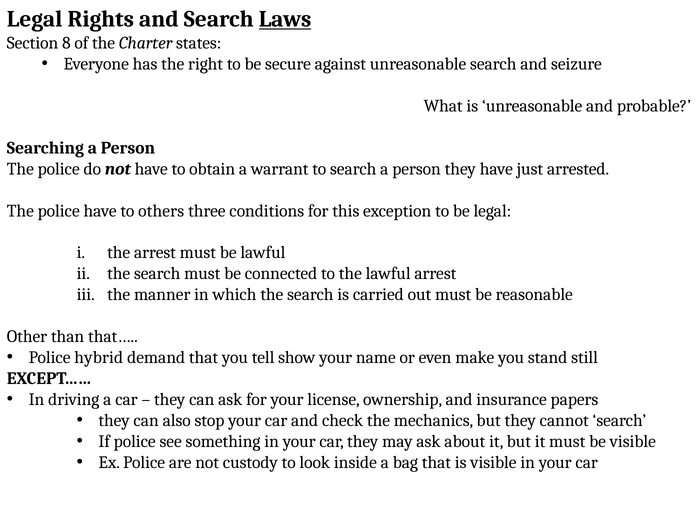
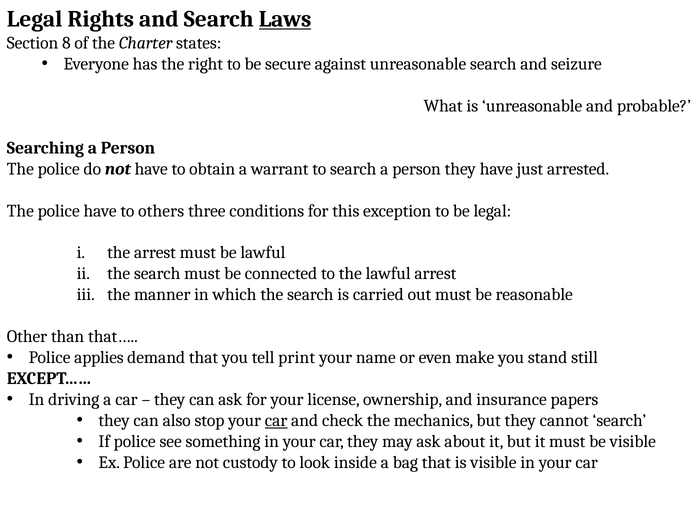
hybrid: hybrid -> applies
show: show -> print
car at (276, 420) underline: none -> present
